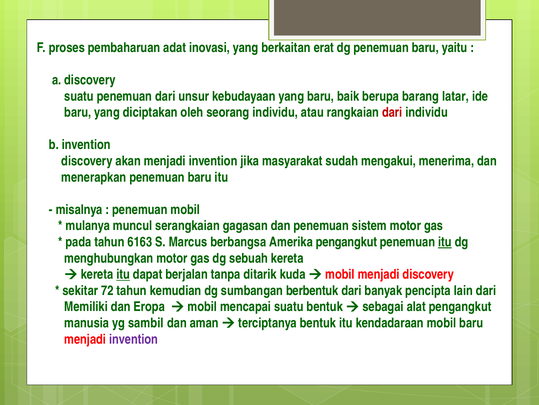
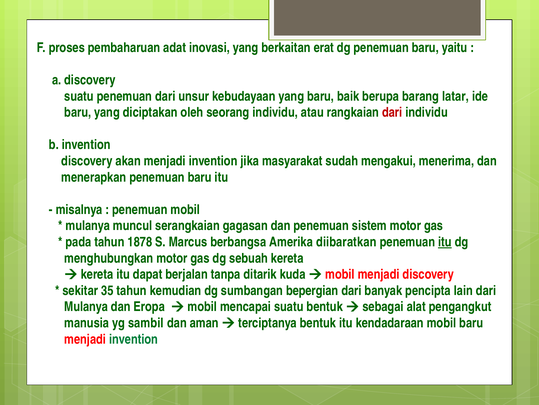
6163: 6163 -> 1878
Amerika pengangkut: pengangkut -> diibaratkan
itu at (123, 274) underline: present -> none
72: 72 -> 35
berbentuk: berbentuk -> bepergian
Memiliki at (86, 306): Memiliki -> Mulanya
invention at (133, 339) colour: purple -> green
